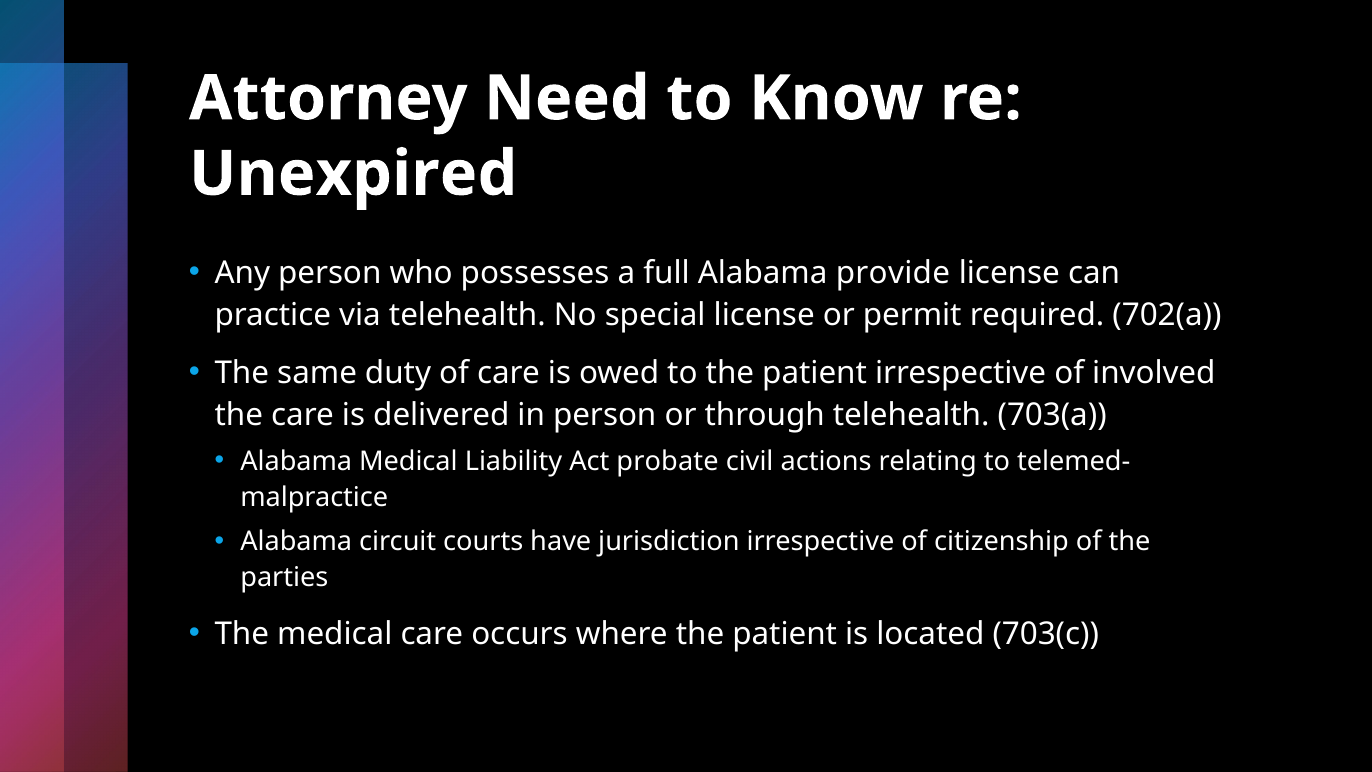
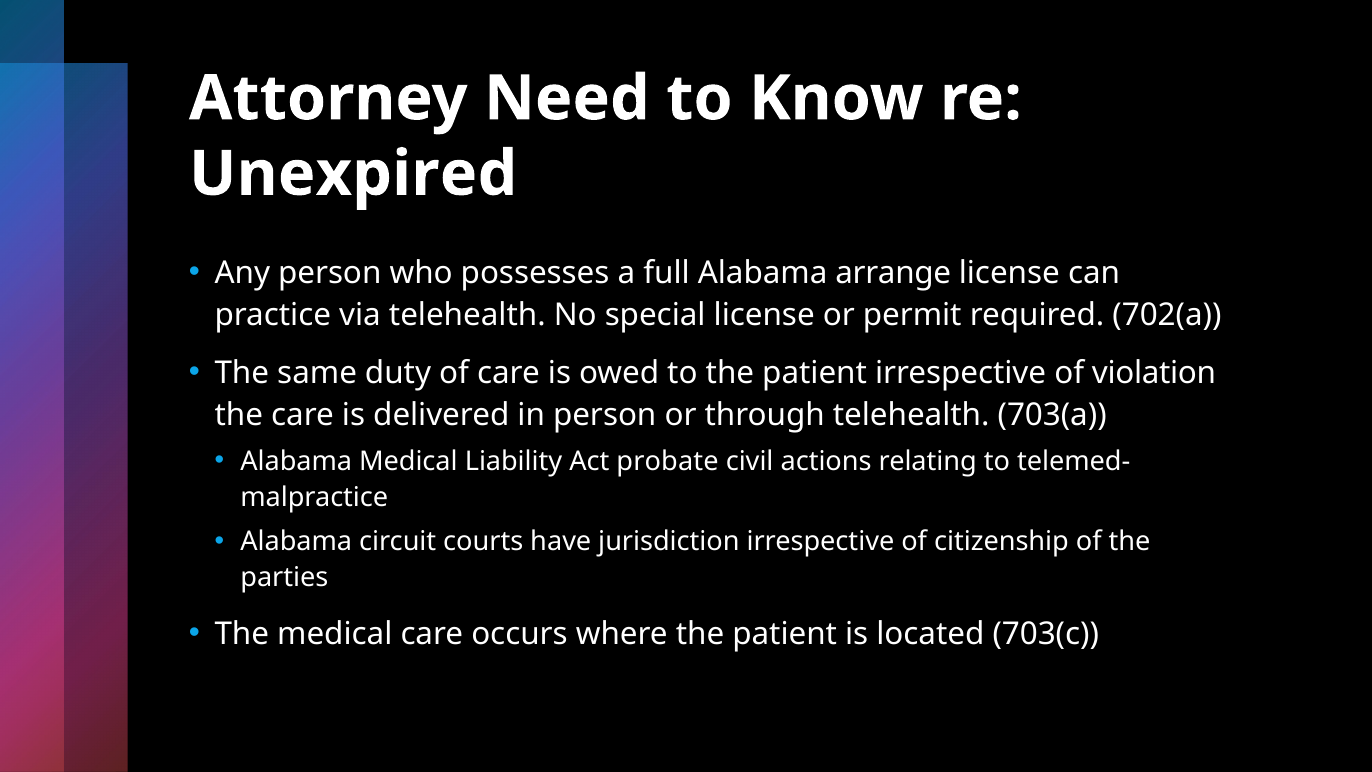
provide: provide -> arrange
involved: involved -> violation
